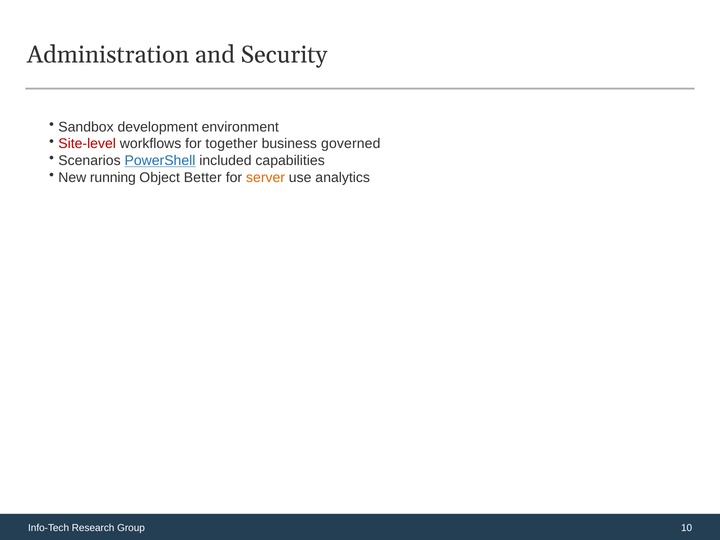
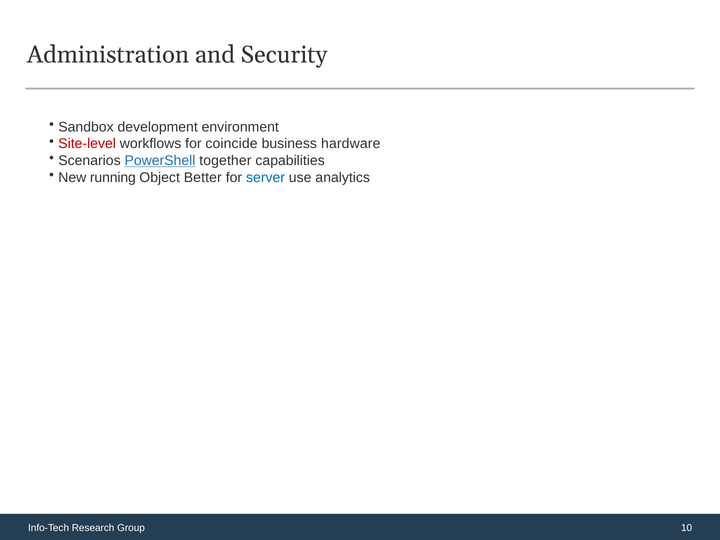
together: together -> coincide
governed: governed -> hardware
included: included -> together
server colour: orange -> blue
